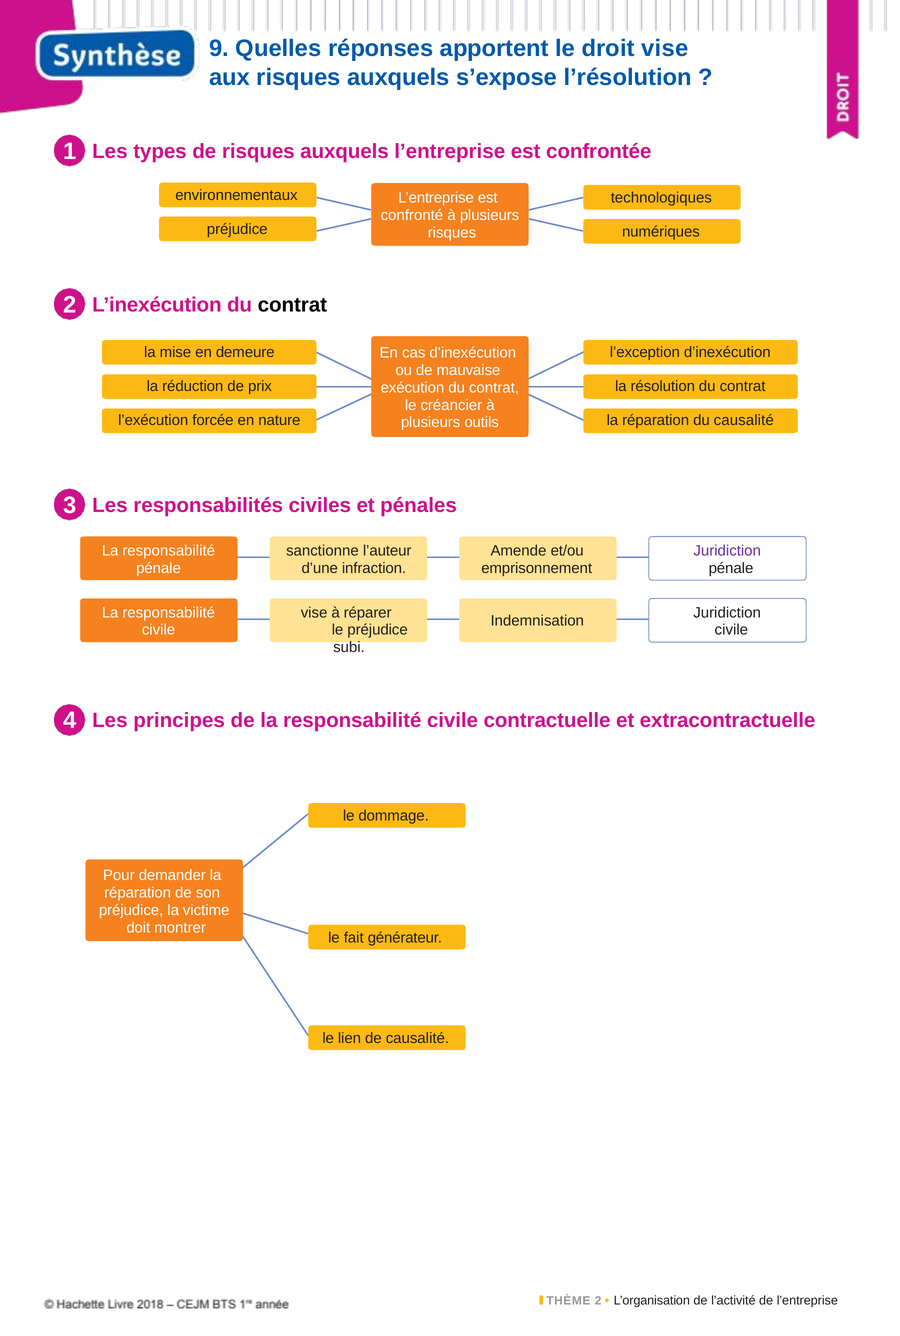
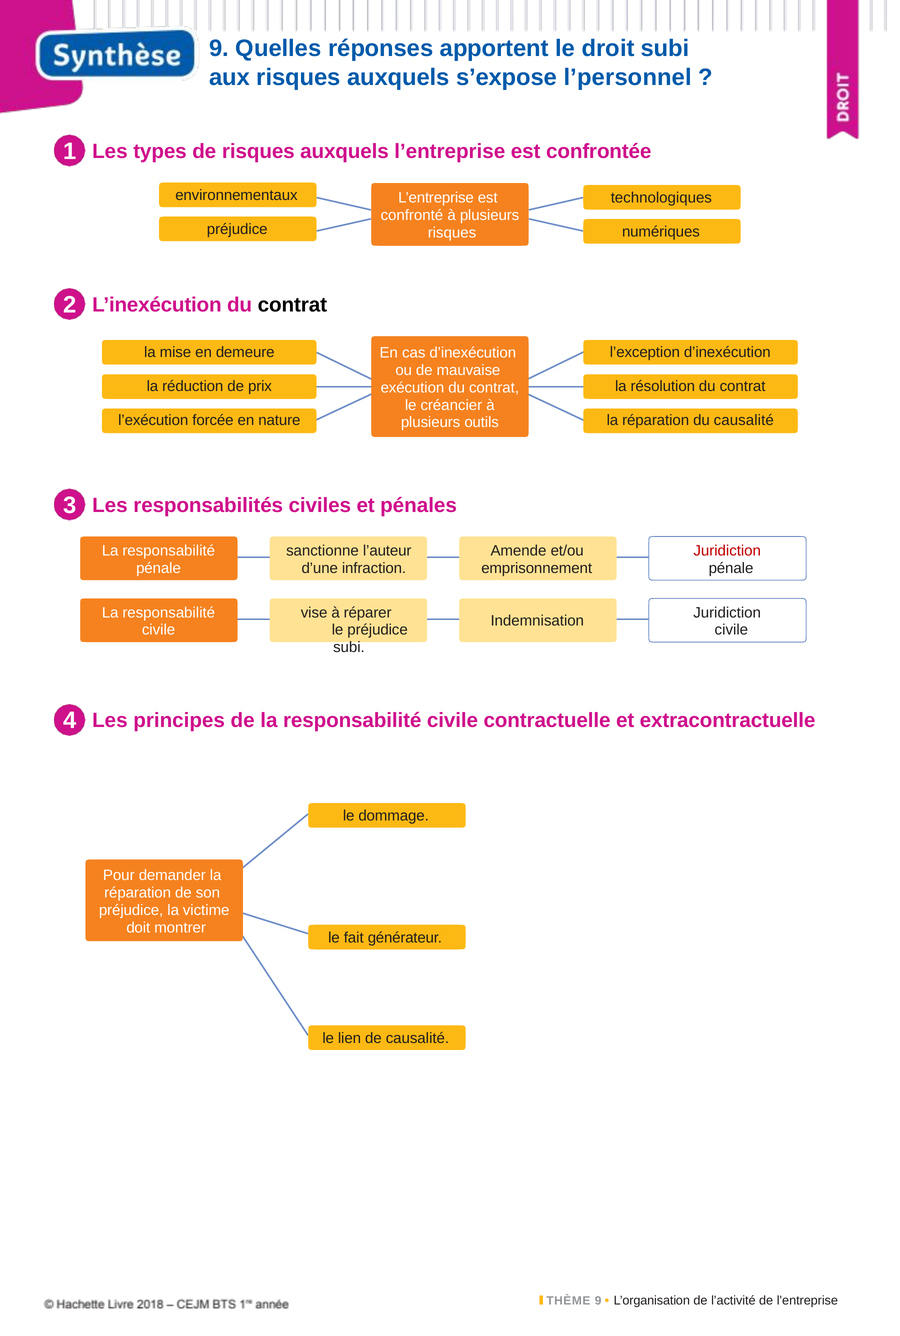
droit vise: vise -> subi
l’résolution: l’résolution -> l’personnel
Juridiction at (727, 551) colour: purple -> red
THÈME 2: 2 -> 9
